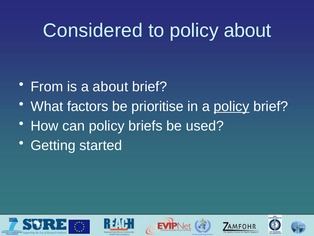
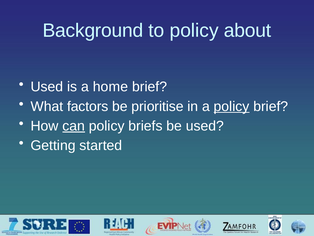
Considered: Considered -> Background
From at (47, 87): From -> Used
a about: about -> home
can underline: none -> present
